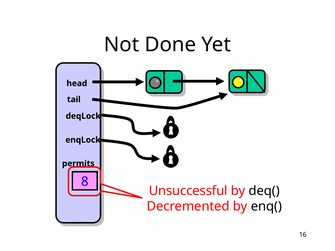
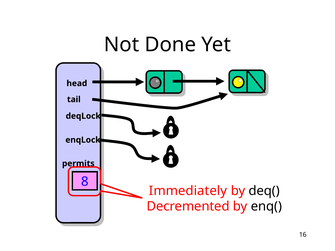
Unsuccessful: Unsuccessful -> Immediately
